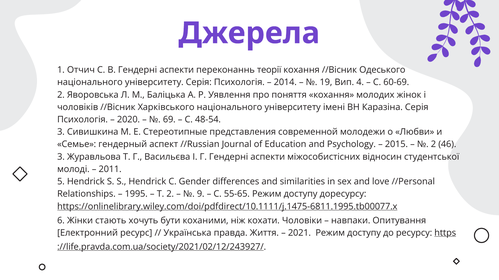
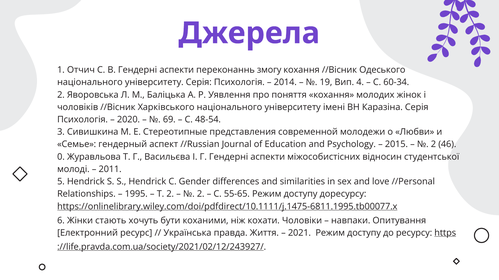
теорії: теорії -> змогу
60-69: 60-69 -> 60-34
6 3: 3 -> 0
9 at (201, 194): 9 -> 2
